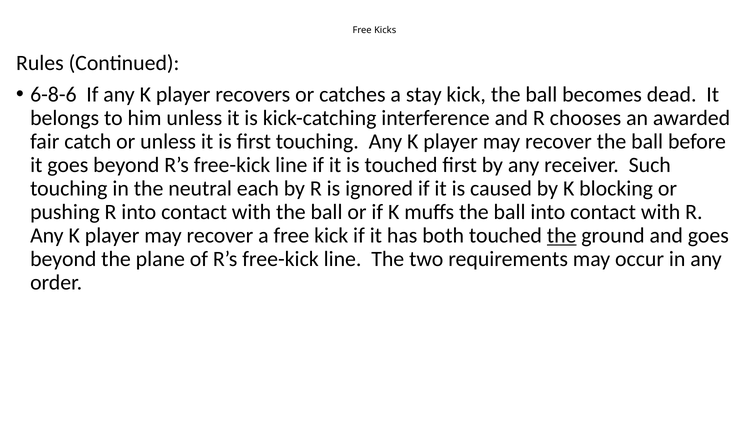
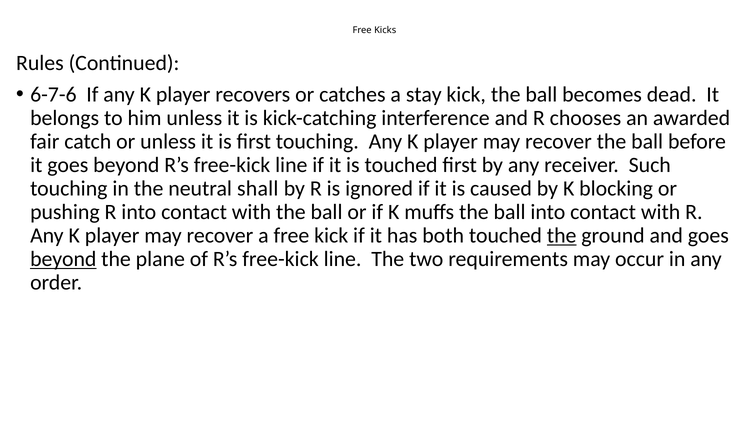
6-8-6: 6-8-6 -> 6-7-6
each: each -> shall
beyond at (63, 259) underline: none -> present
